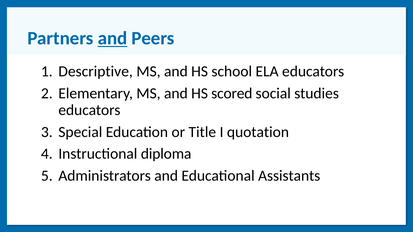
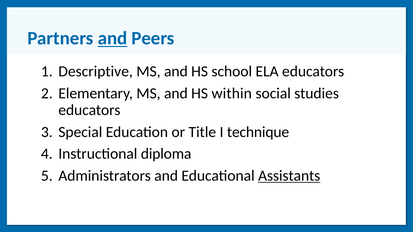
scored: scored -> within
quotation: quotation -> technique
Assistants underline: none -> present
